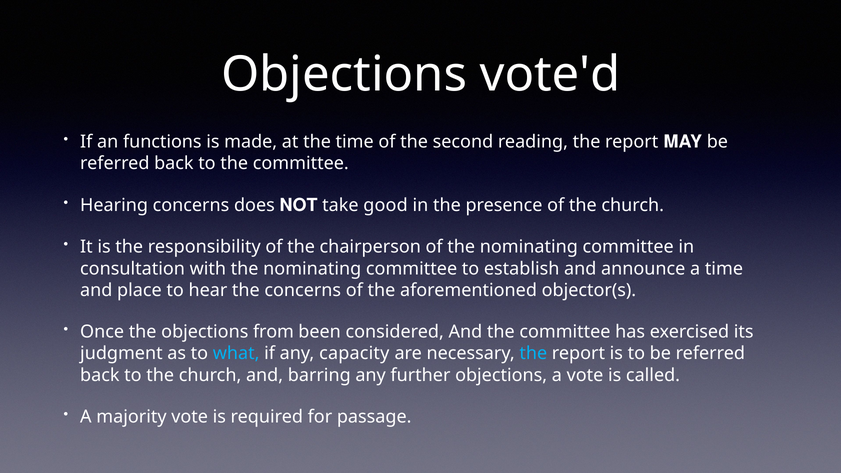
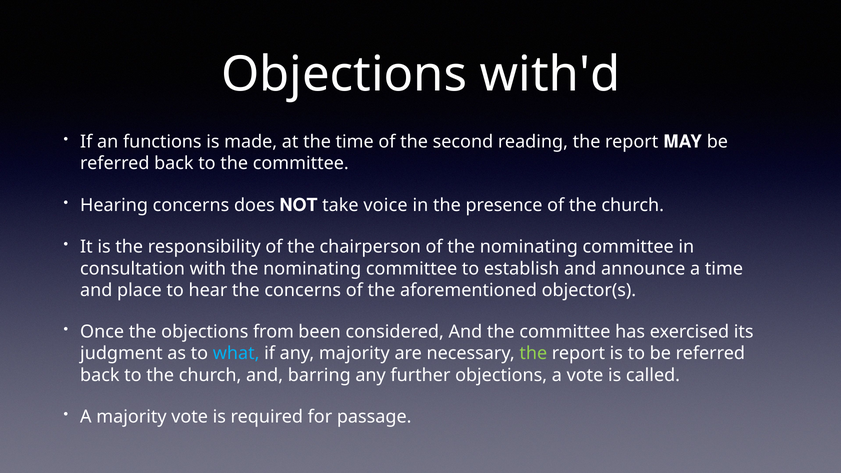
vote'd: vote'd -> with'd
good: good -> voice
any capacity: capacity -> majority
the at (533, 354) colour: light blue -> light green
